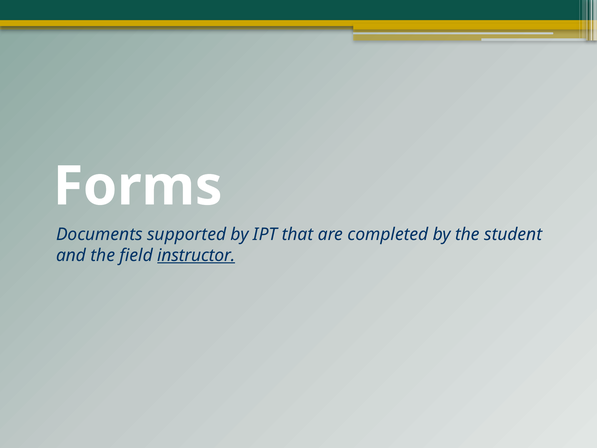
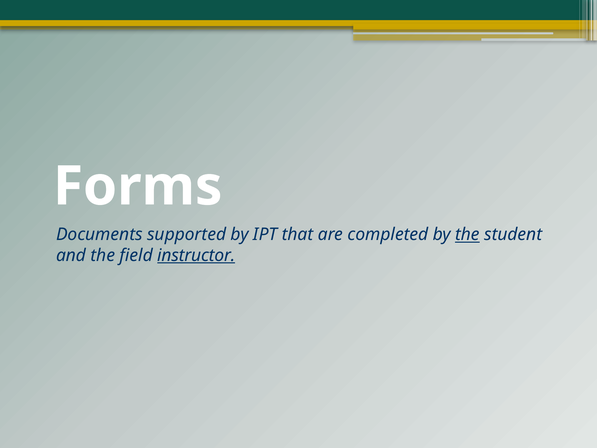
the at (467, 234) underline: none -> present
